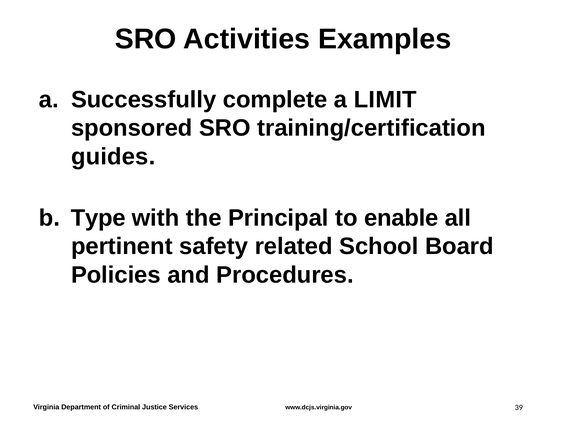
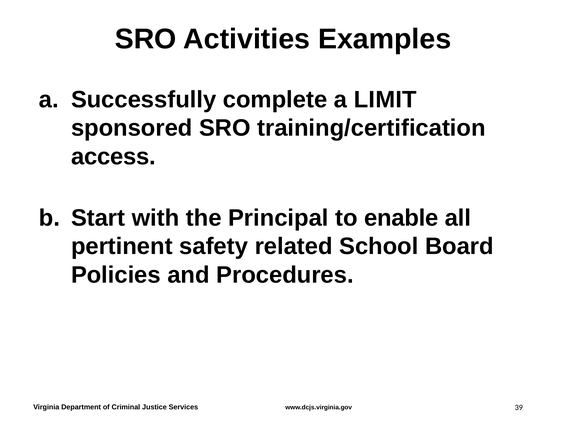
guides: guides -> access
Type: Type -> Start
